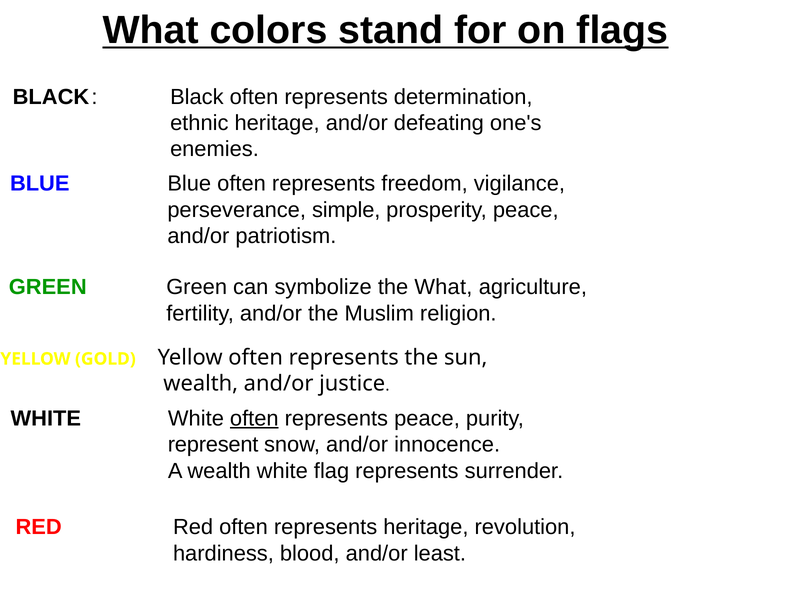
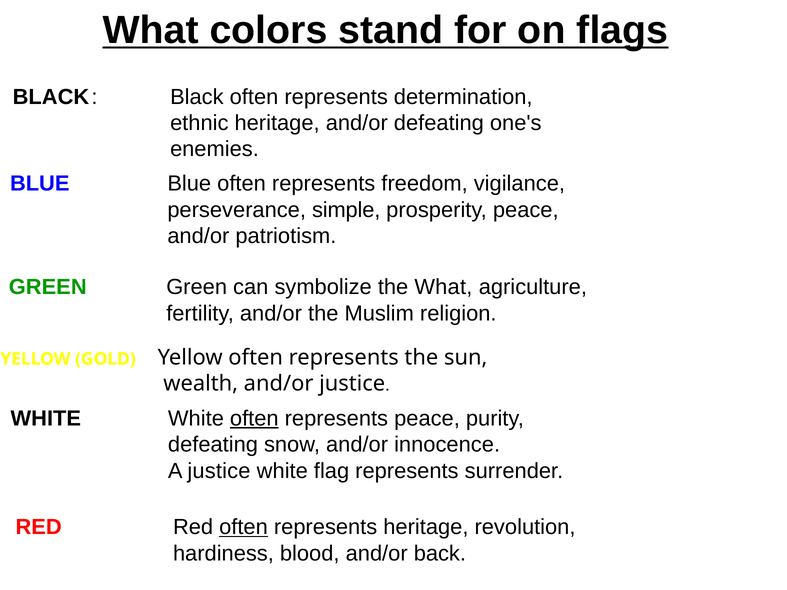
represent at (213, 445): represent -> defeating
A wealth: wealth -> justice
often at (243, 527) underline: none -> present
least: least -> back
